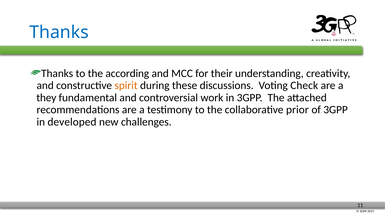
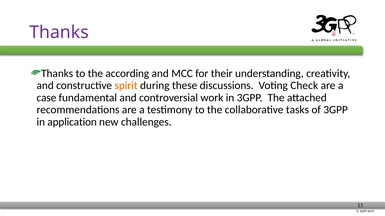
Thanks at (59, 32) colour: blue -> purple
they: they -> case
prior: prior -> tasks
developed: developed -> application
